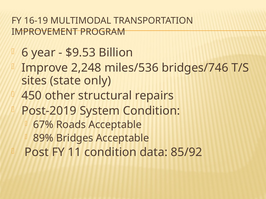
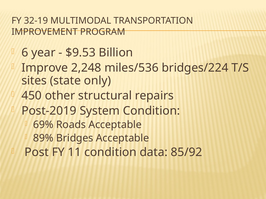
16-19: 16-19 -> 32-19
bridges/746: bridges/746 -> bridges/224
67%: 67% -> 69%
